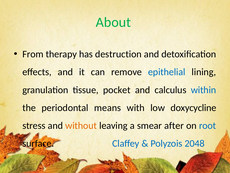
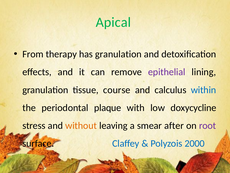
About: About -> Apical
has destruction: destruction -> granulation
epithelial colour: blue -> purple
pocket: pocket -> course
means: means -> plaque
root colour: blue -> purple
2048: 2048 -> 2000
